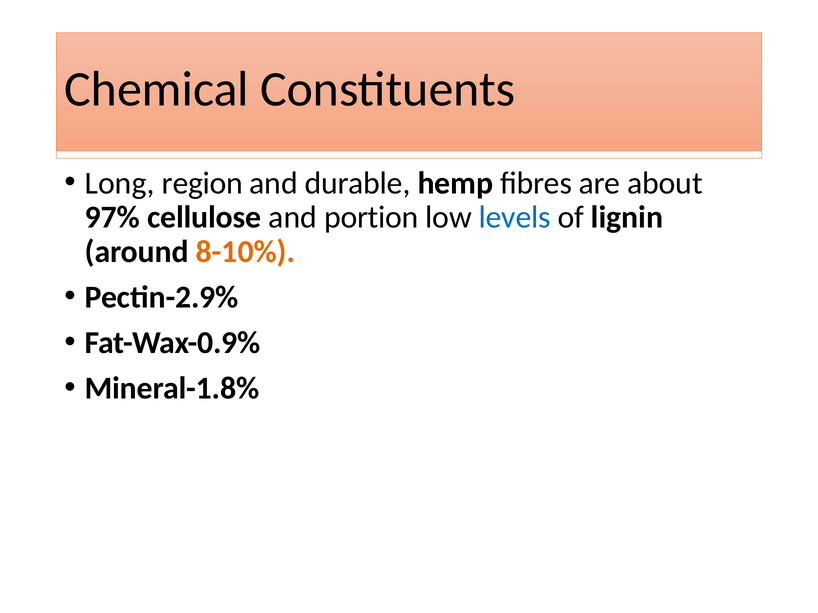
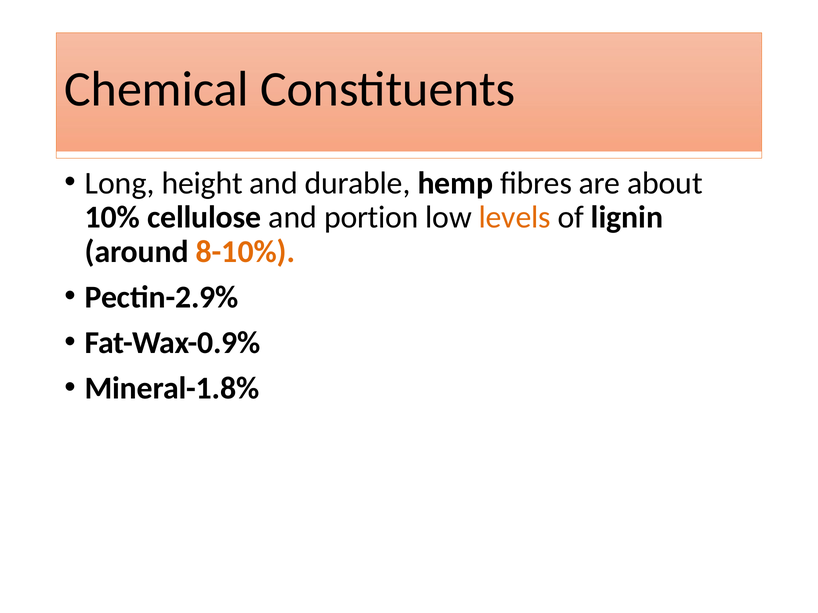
region: region -> height
97%: 97% -> 10%
levels colour: blue -> orange
